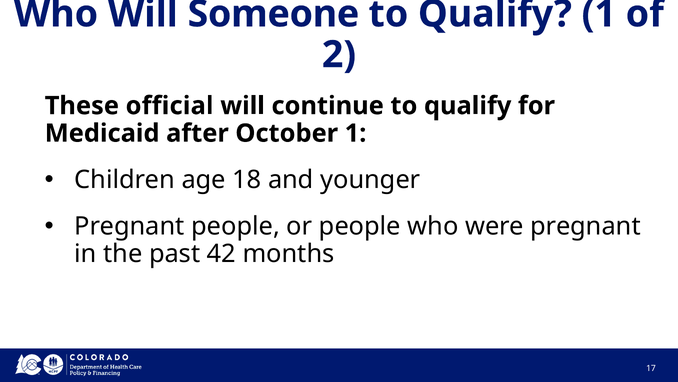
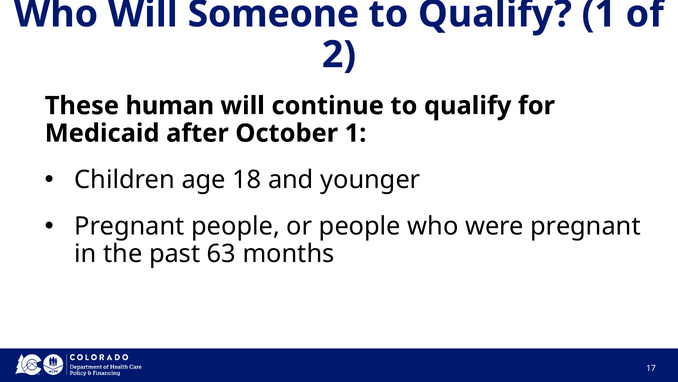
official: official -> human
42: 42 -> 63
